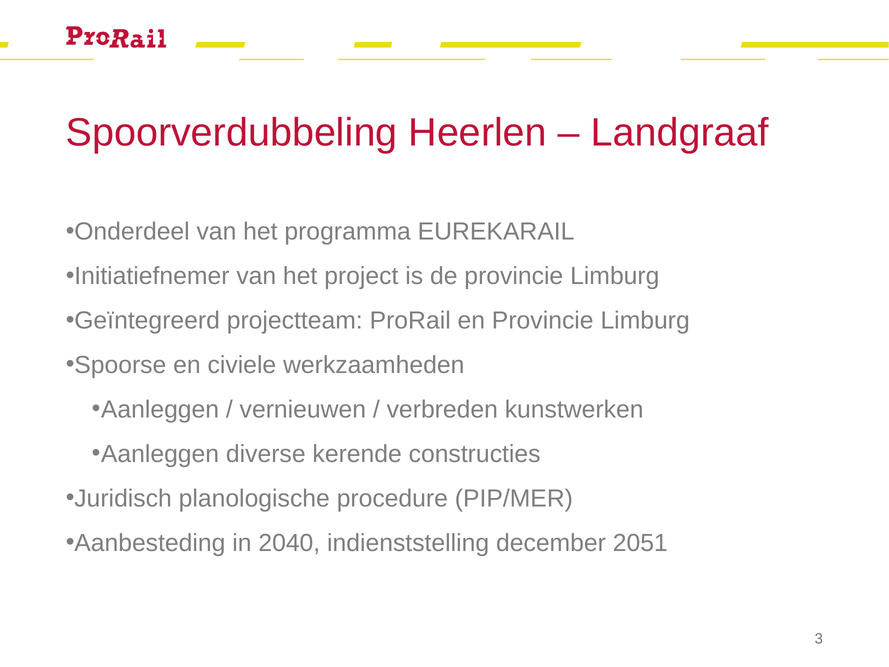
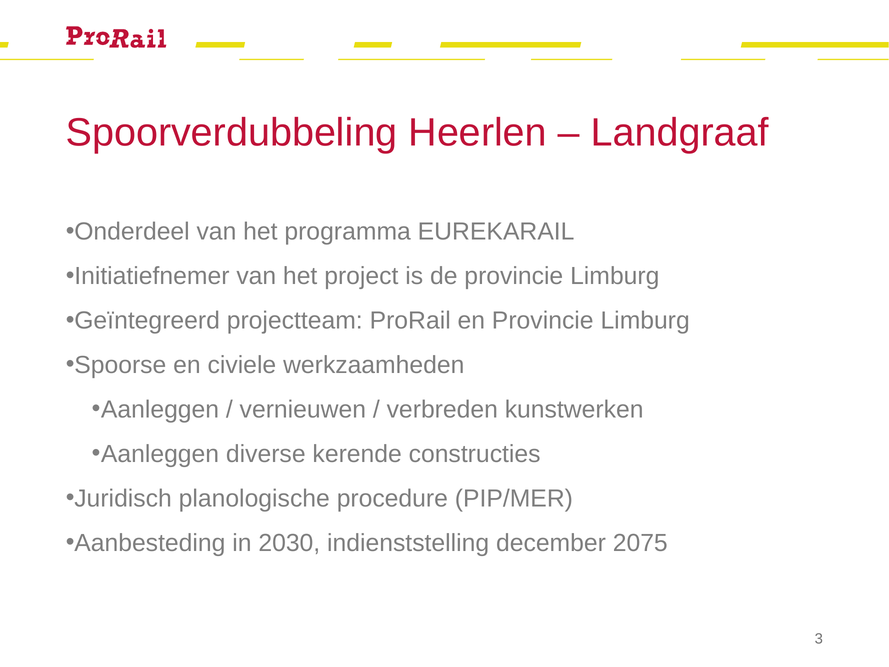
2040: 2040 -> 2030
2051: 2051 -> 2075
